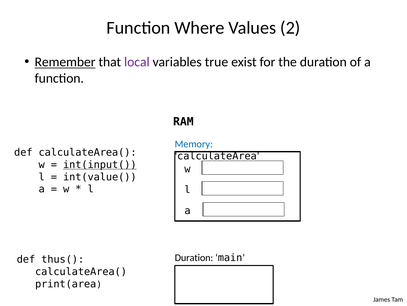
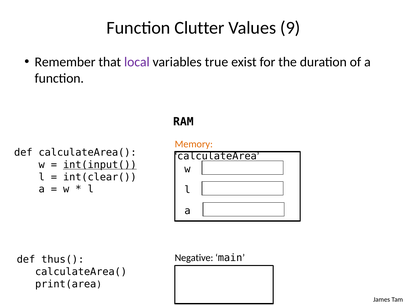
Where: Where -> Clutter
2: 2 -> 9
Remember underline: present -> none
Memory colour: blue -> orange
int(value(: int(value( -> int(clear(
Duration at (194, 257): Duration -> Negative
